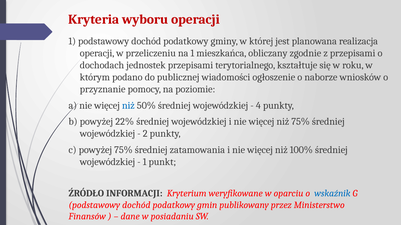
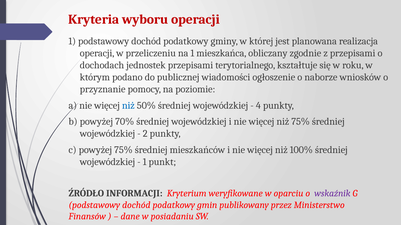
22%: 22% -> 70%
zatamowania: zatamowania -> mieszkańców
wskaźnik colour: blue -> purple
